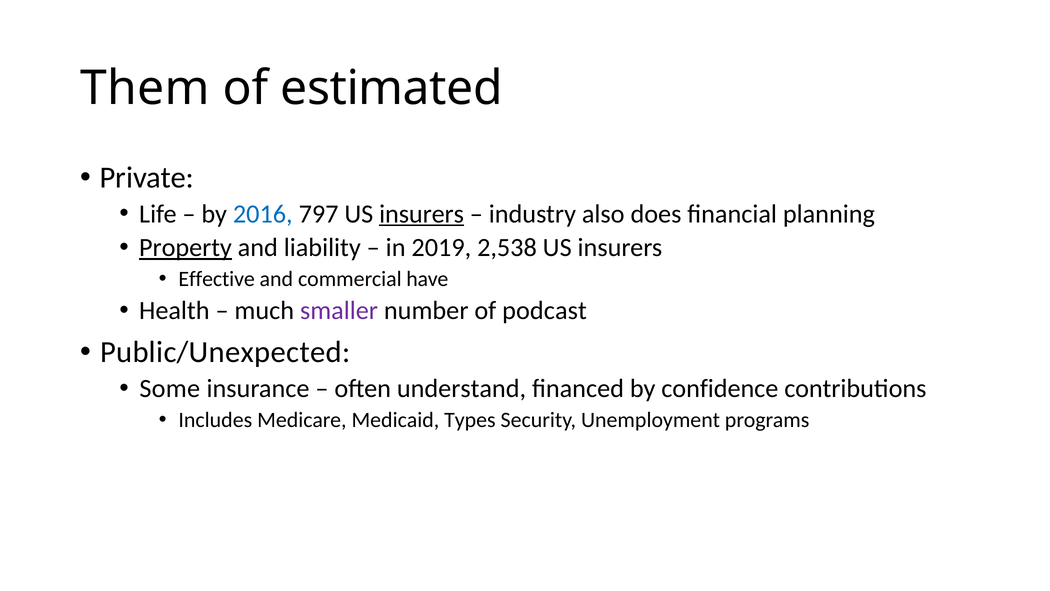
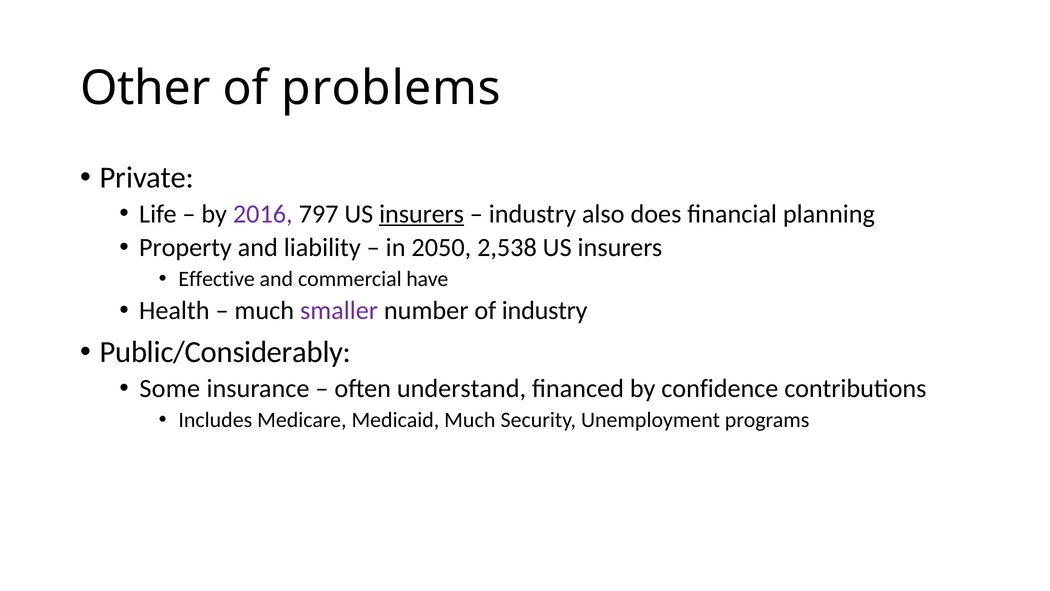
Them: Them -> Other
estimated: estimated -> problems
2016 colour: blue -> purple
Property underline: present -> none
2019: 2019 -> 2050
of podcast: podcast -> industry
Public/Unexpected: Public/Unexpected -> Public/Considerably
Medicaid Types: Types -> Much
